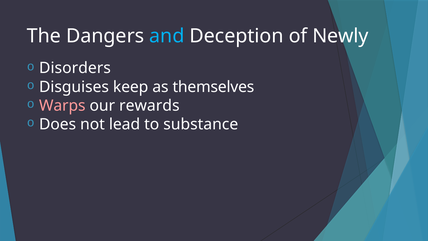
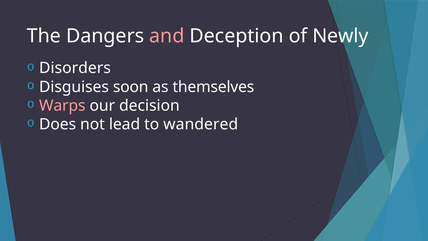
and colour: light blue -> pink
keep: keep -> soon
rewards: rewards -> decision
substance: substance -> wandered
